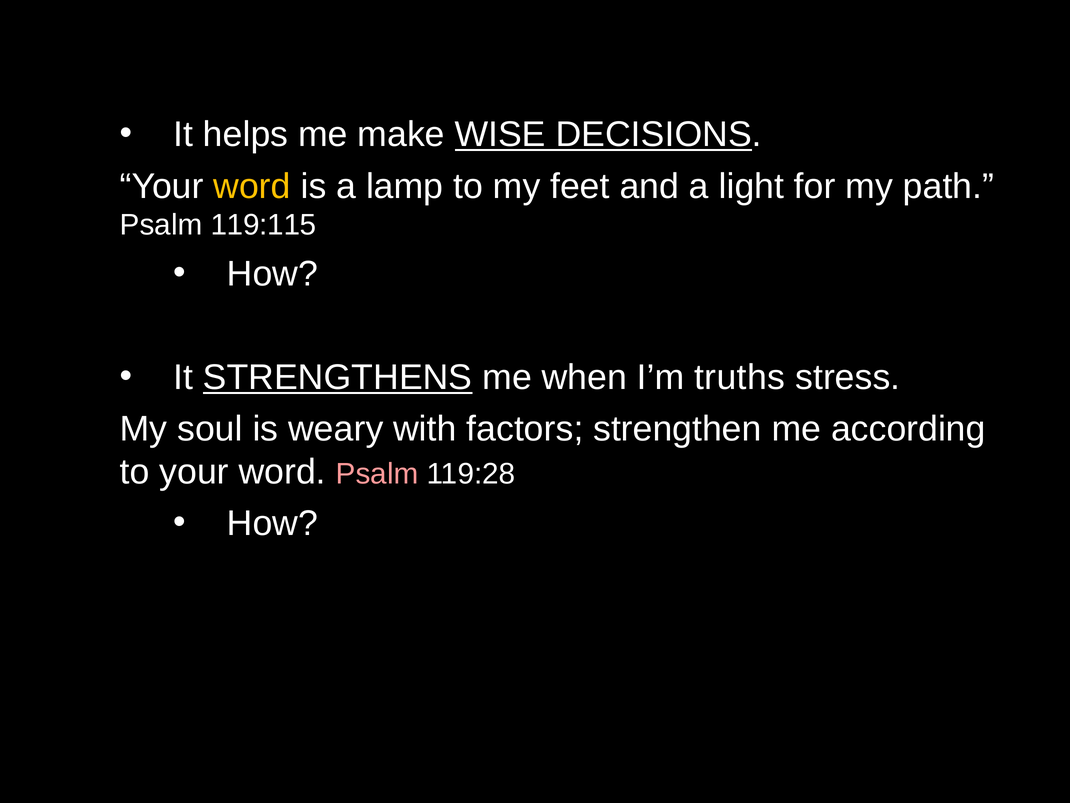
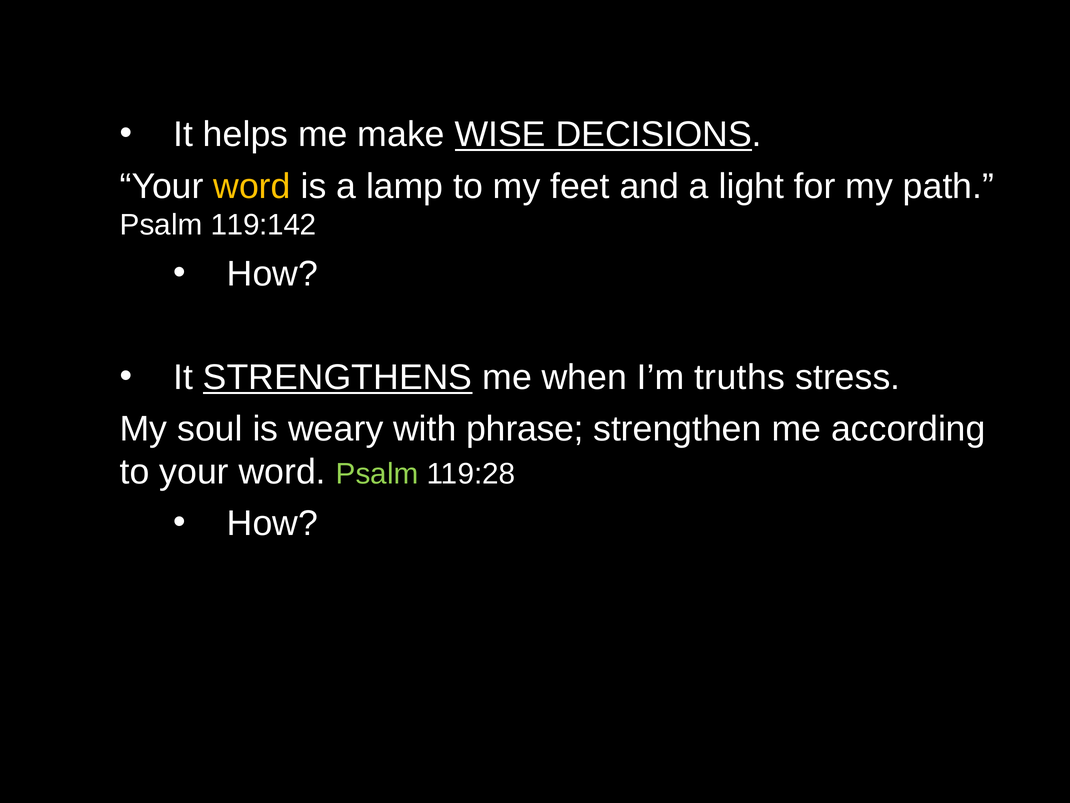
119:115: 119:115 -> 119:142
factors: factors -> phrase
Psalm at (377, 474) colour: pink -> light green
